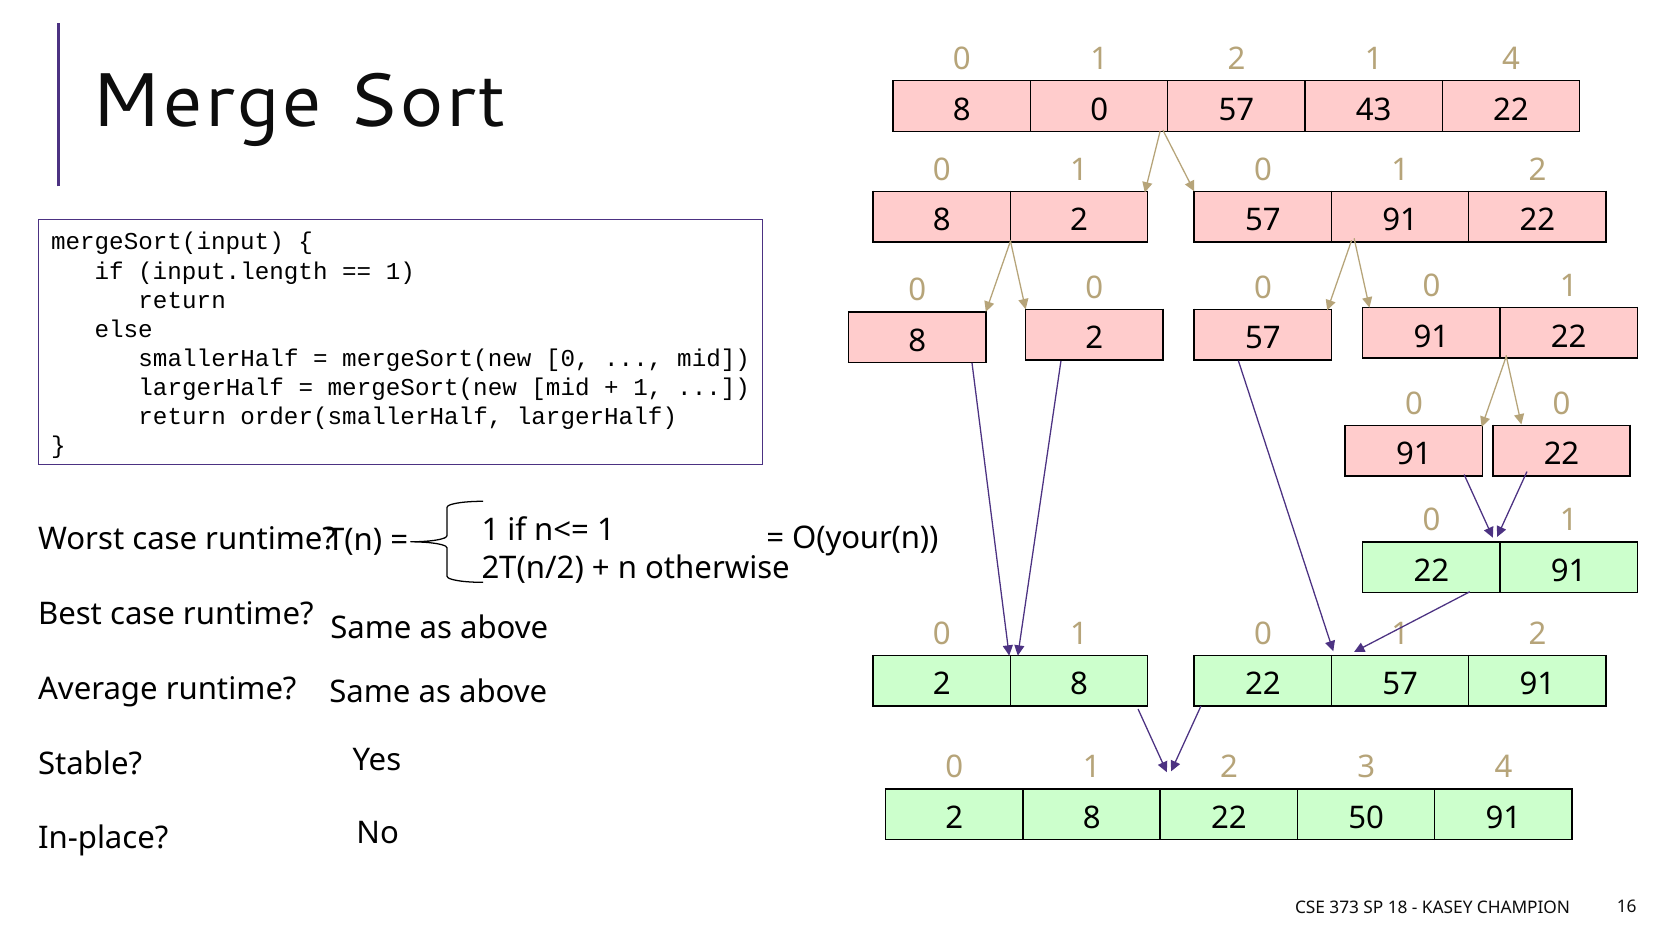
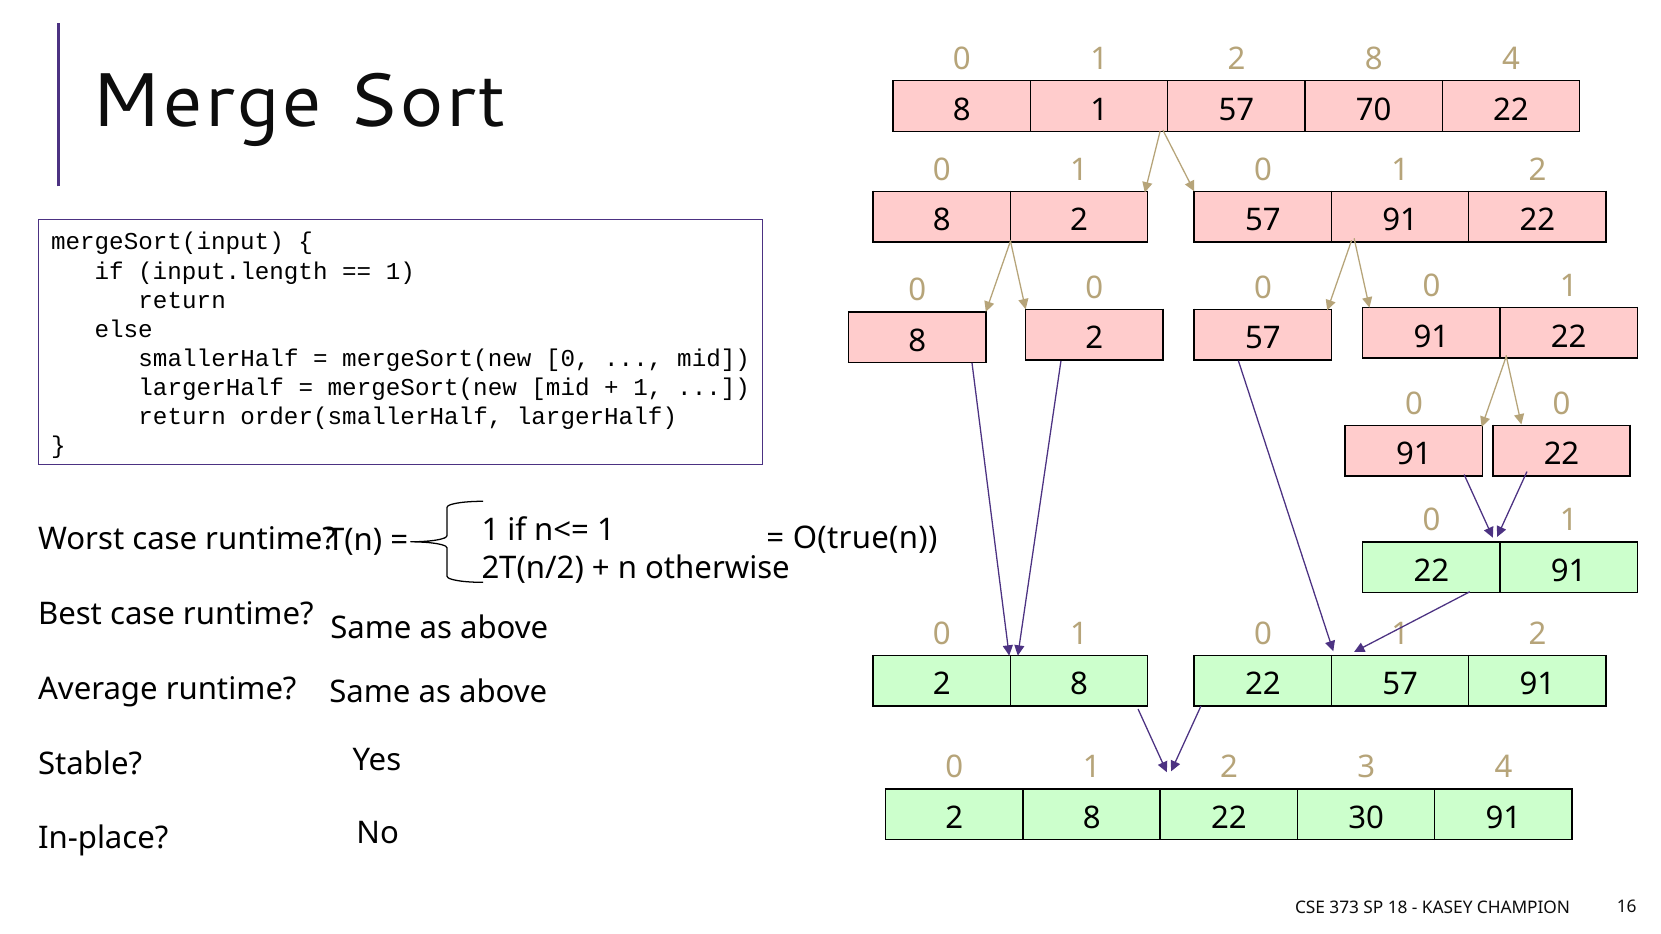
1 at (1374, 59): 1 -> 8
0 at (1099, 110): 0 -> 1
43: 43 -> 70
O(your(n: O(your(n -> O(true(n
50: 50 -> 30
